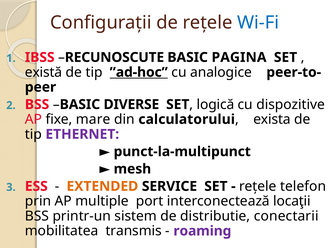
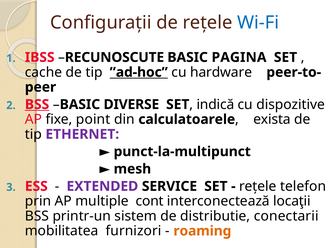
există: există -> cache
analogice: analogice -> hardware
BSS at (37, 105) underline: none -> present
logică: logică -> indică
mare: mare -> point
calculatorului: calculatorului -> calculatoarele
EXTENDED colour: orange -> purple
port: port -> cont
transmis: transmis -> furnizori
roaming colour: purple -> orange
